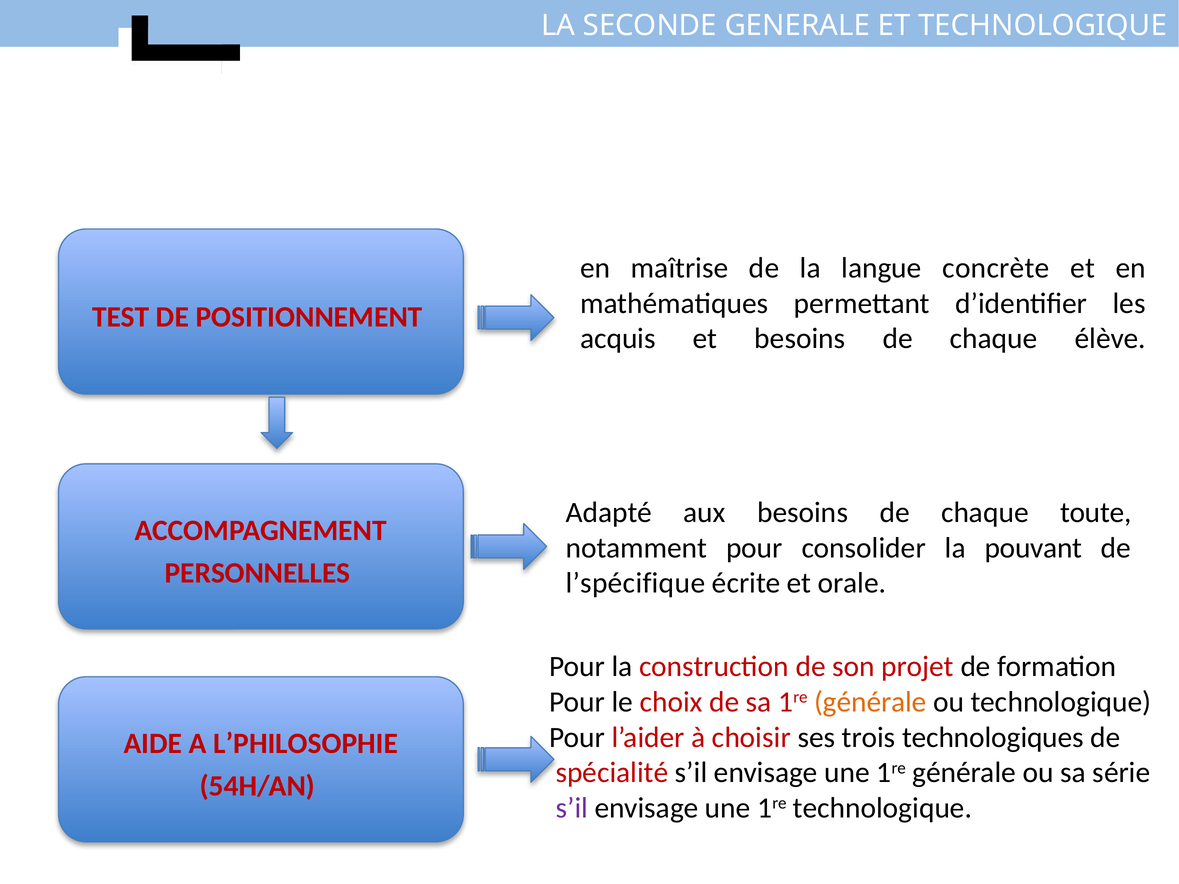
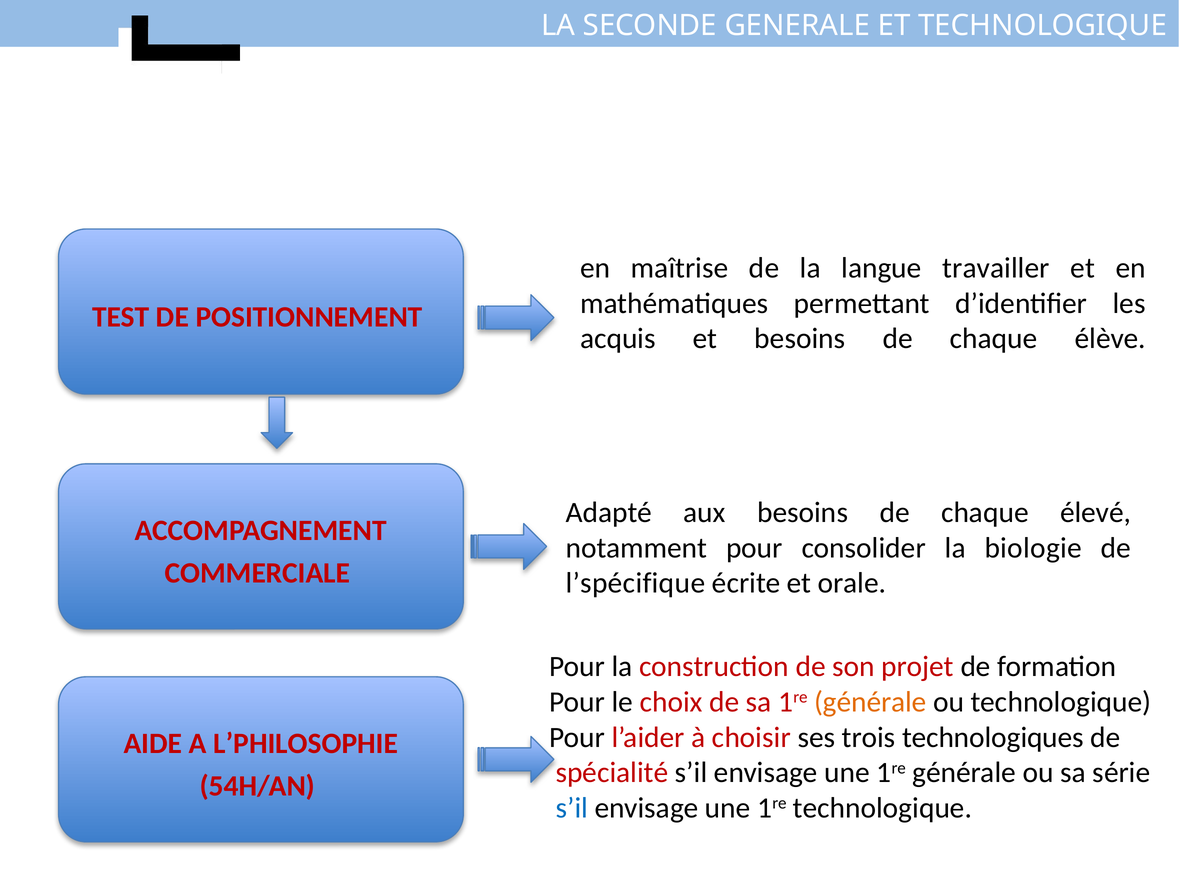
concrète: concrète -> travailler
toute: toute -> élevé
pouvant: pouvant -> biologie
PERSONNELLES: PERSONNELLES -> COMMERCIALE
s’il at (572, 808) colour: purple -> blue
